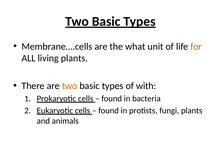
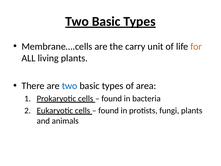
what: what -> carry
two at (70, 86) colour: orange -> blue
with: with -> area
